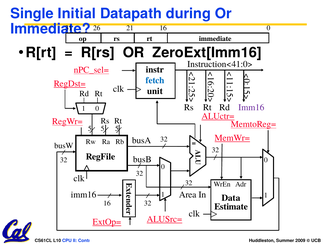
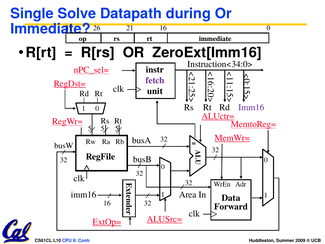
Initial: Initial -> Solve
Instruction<41:0>: Instruction<41:0> -> Instruction<34:0>
fetch colour: blue -> purple
Estimate: Estimate -> Forward
